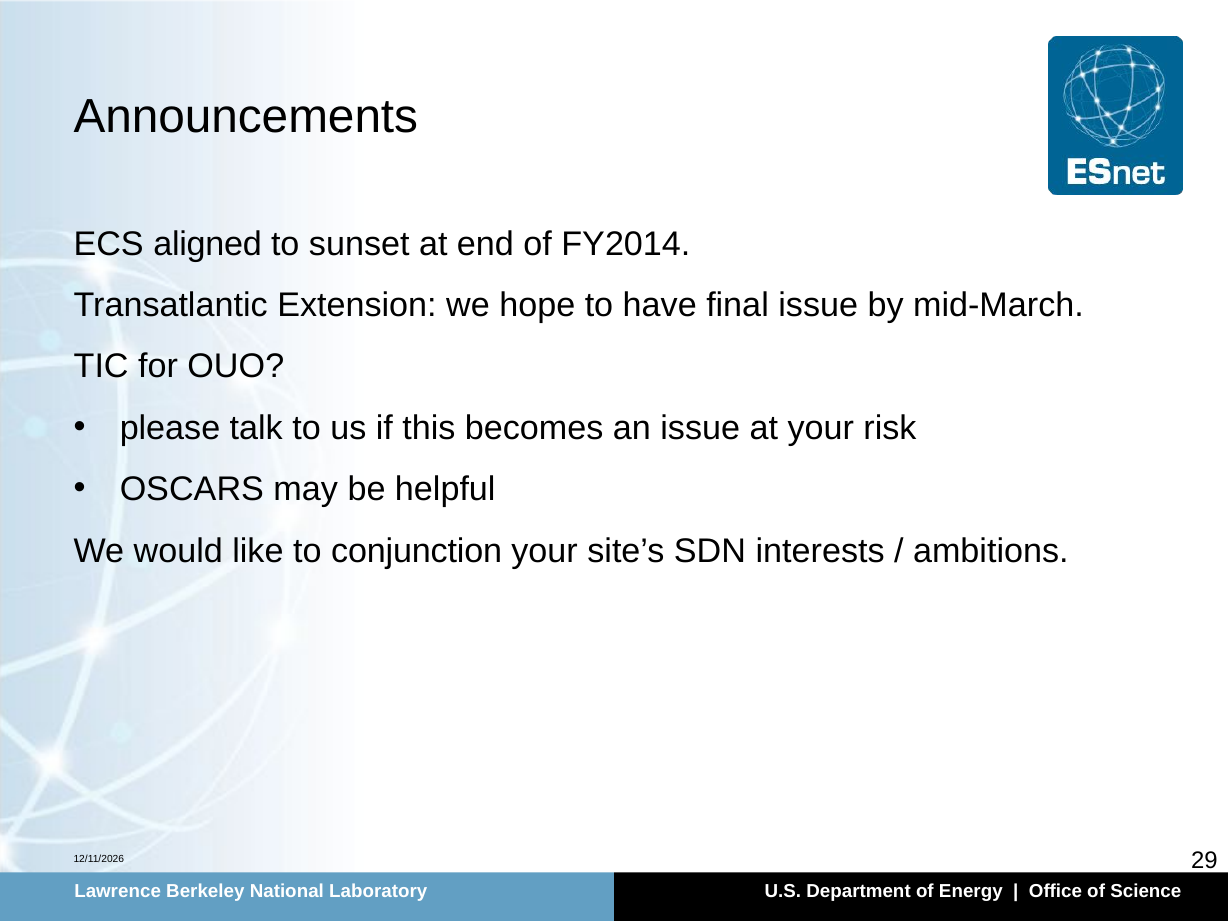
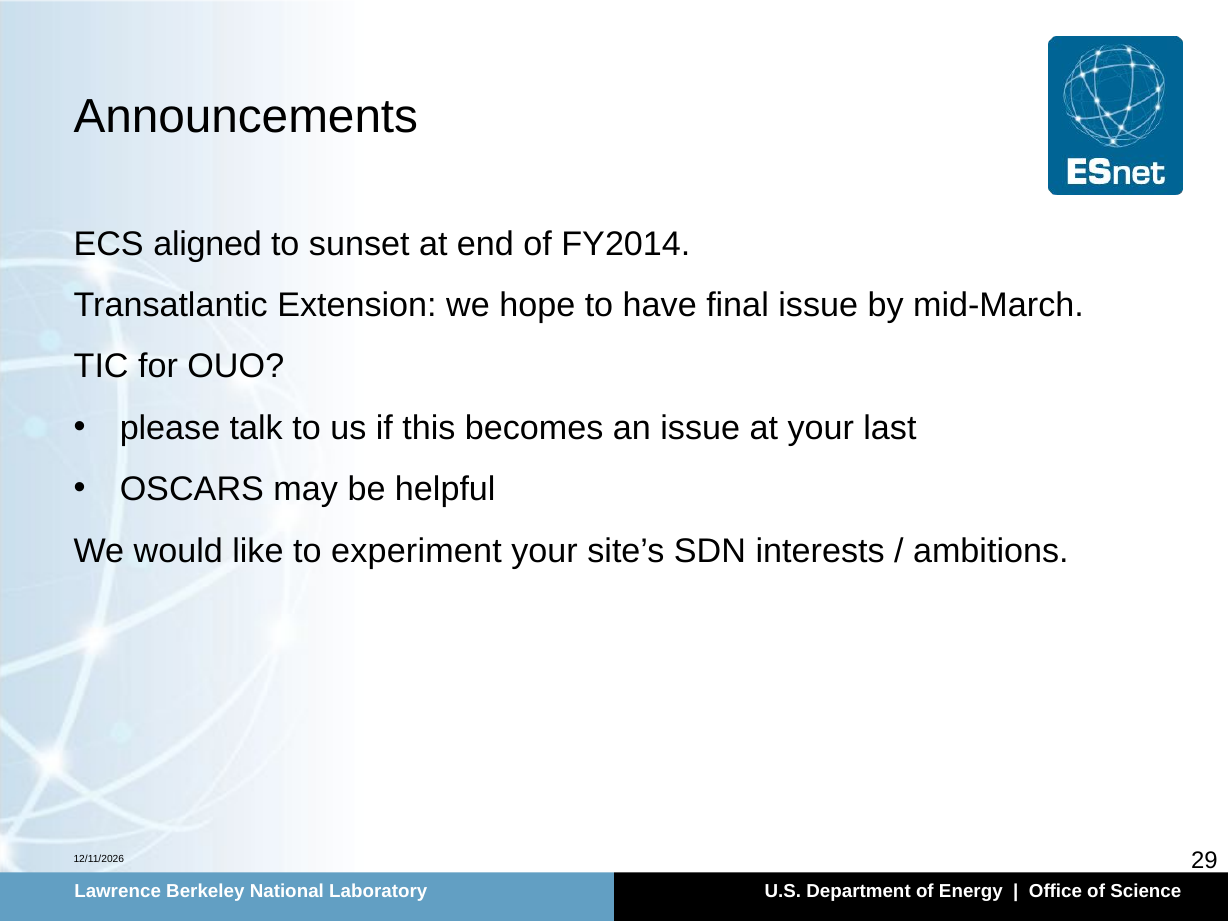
risk: risk -> last
conjunction: conjunction -> experiment
